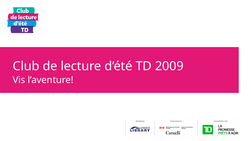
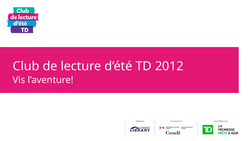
2009: 2009 -> 2012
